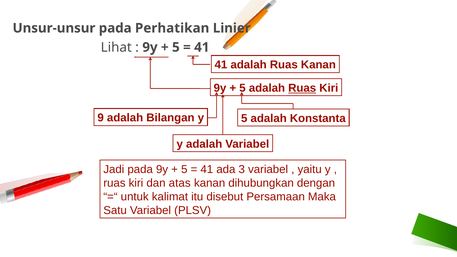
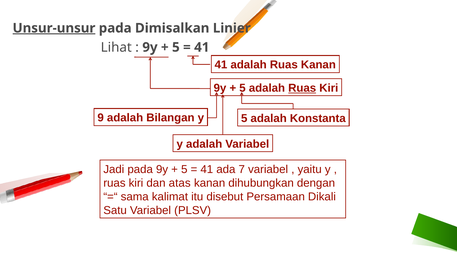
Unsur-unsur underline: none -> present
Perhatikan: Perhatikan -> Dimisalkan
3: 3 -> 7
untuk: untuk -> sama
Maka: Maka -> Dikali
